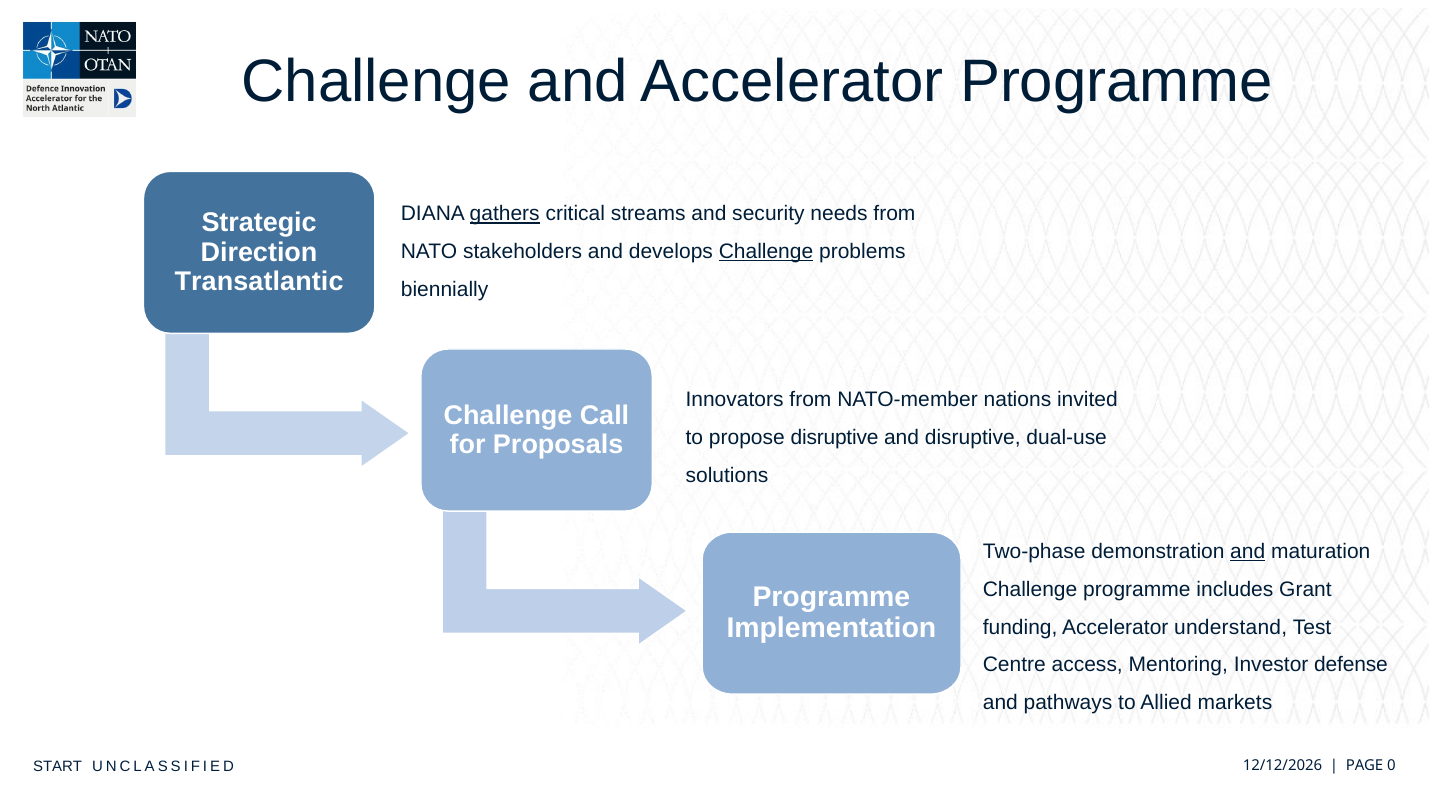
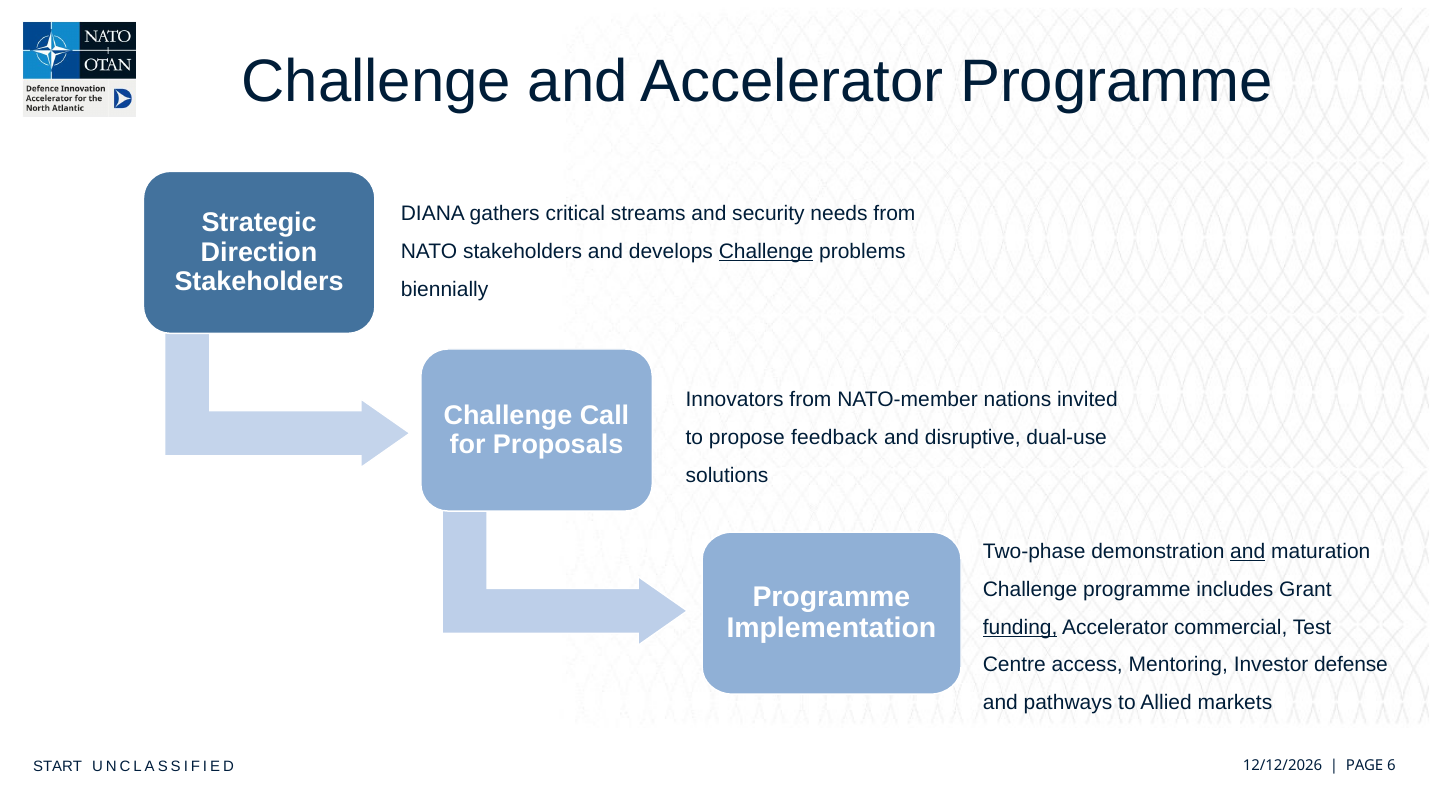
gathers underline: present -> none
Transatlantic at (259, 281): Transatlantic -> Stakeholders
propose disruptive: disruptive -> feedback
funding underline: none -> present
understand: understand -> commercial
0: 0 -> 6
